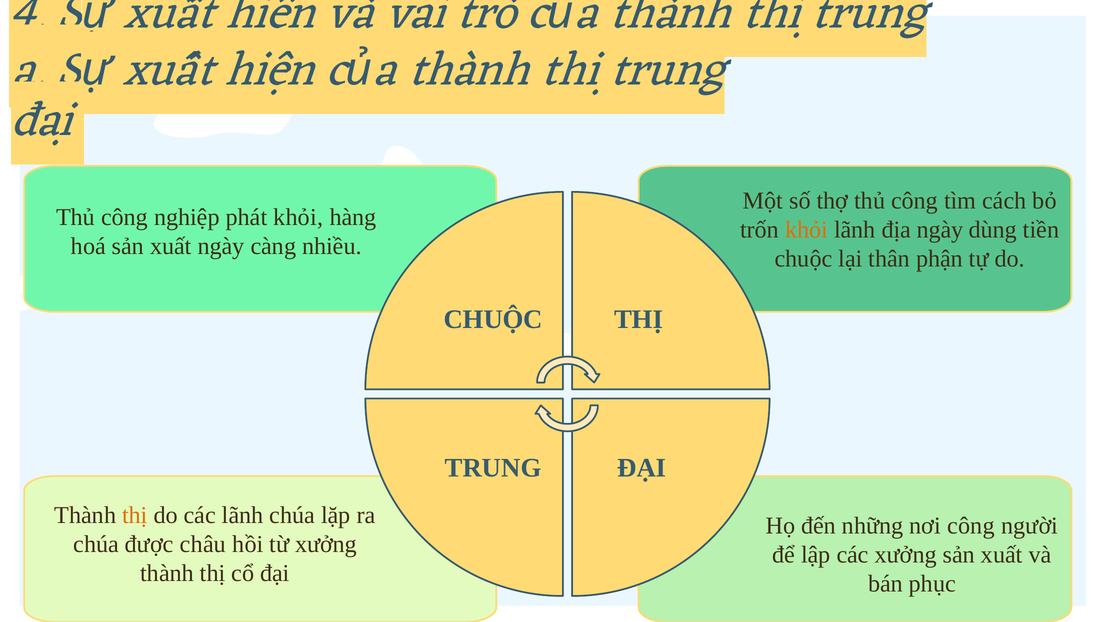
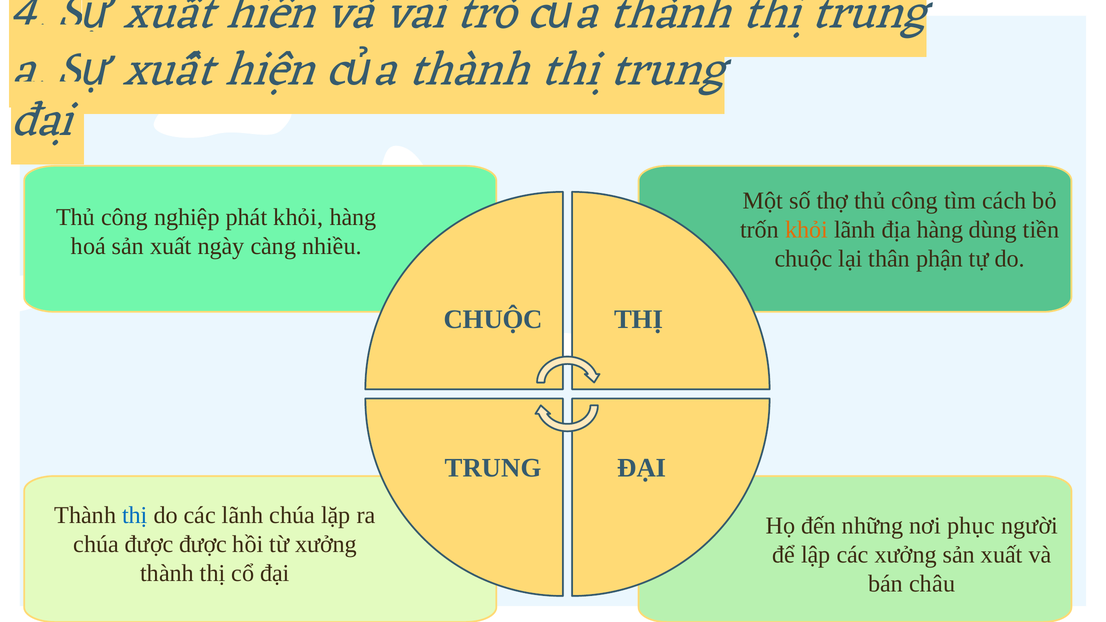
địa ngày: ngày -> hàng
thị at (135, 515) colour: orange -> blue
nơi công: công -> phục
được châu: châu -> được
phục: phục -> châu
